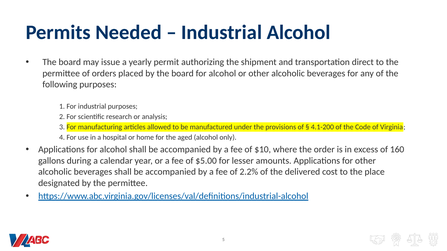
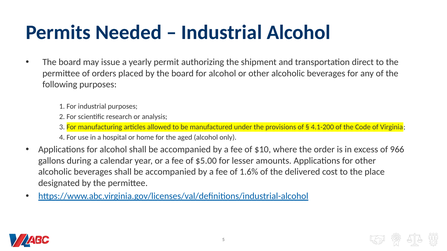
160: 160 -> 966
2.2%: 2.2% -> 1.6%
